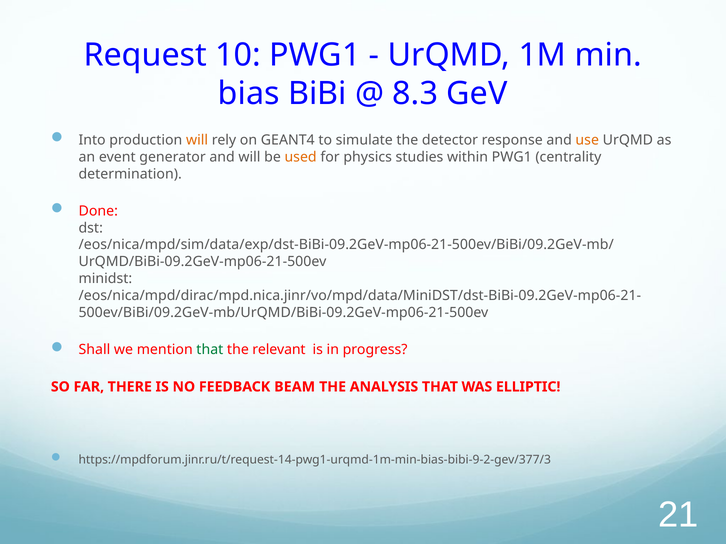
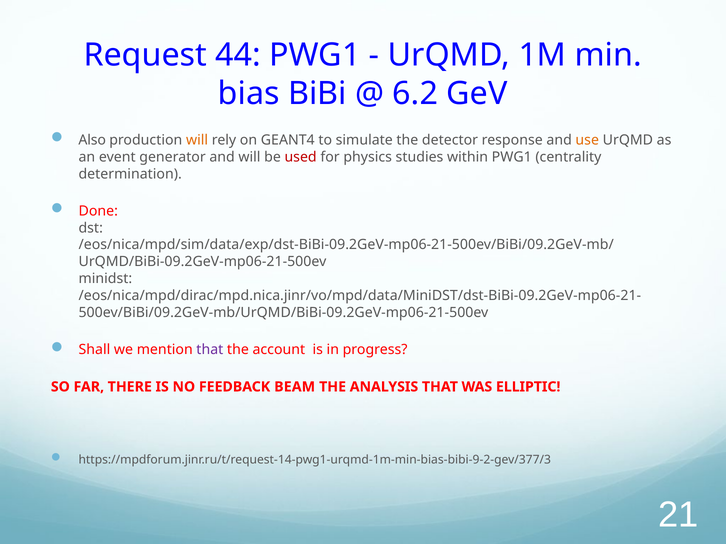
10: 10 -> 44
8.3: 8.3 -> 6.2
Into: Into -> Also
used colour: orange -> red
that at (210, 350) colour: green -> purple
relevant: relevant -> account
